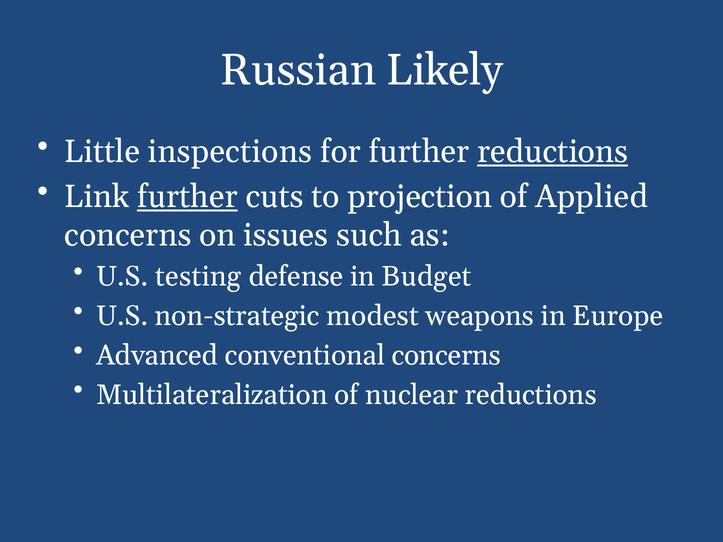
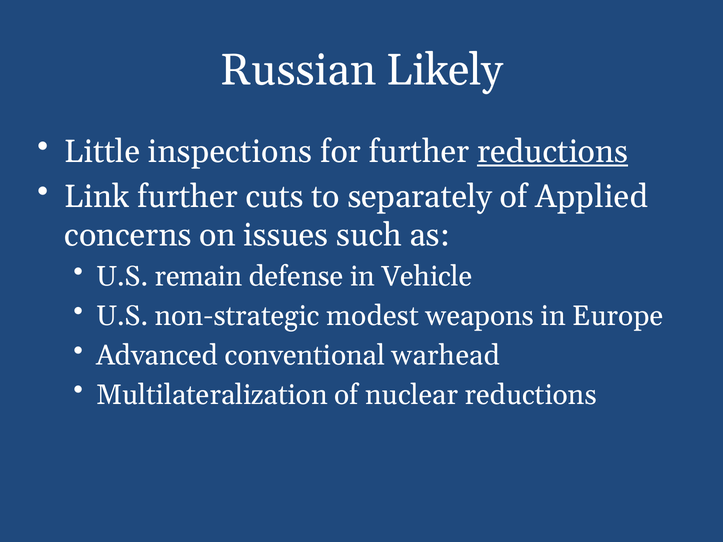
further at (187, 197) underline: present -> none
projection: projection -> separately
testing: testing -> remain
Budget: Budget -> Vehicle
conventional concerns: concerns -> warhead
